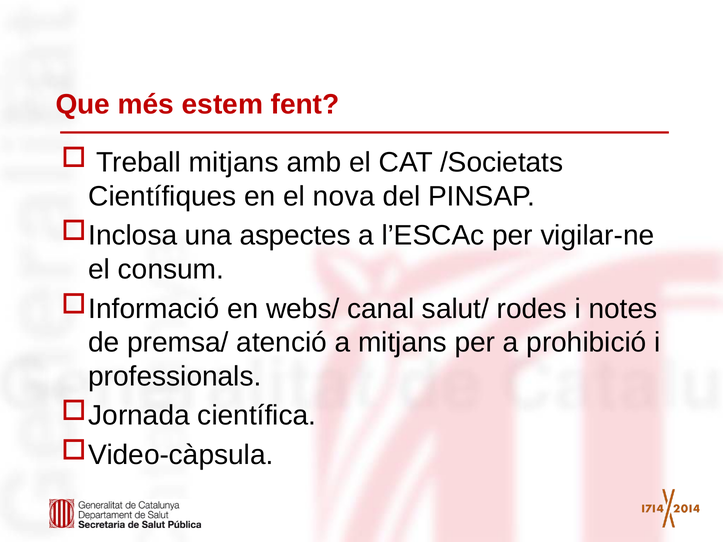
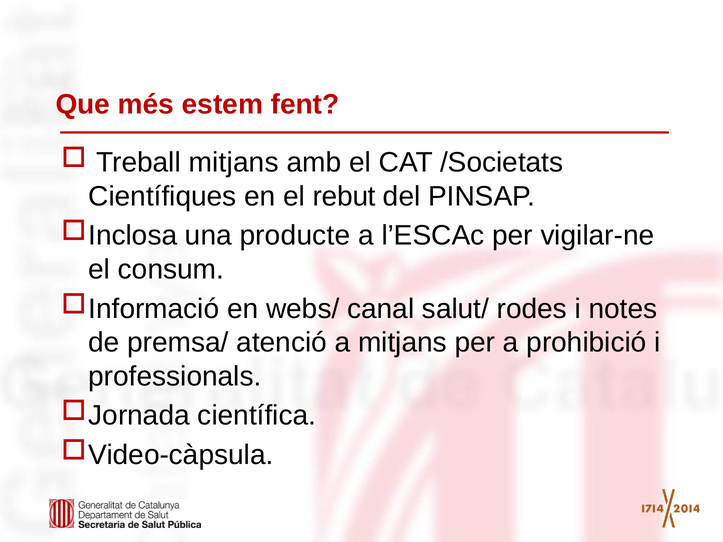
nova: nova -> rebut
aspectes: aspectes -> producte
